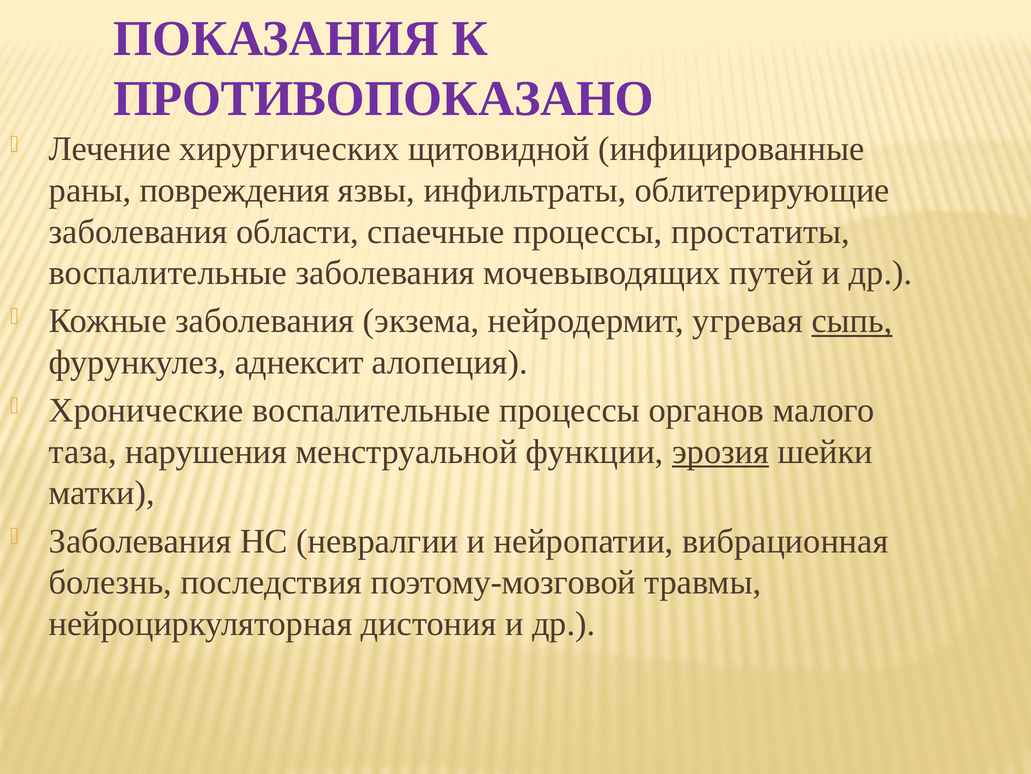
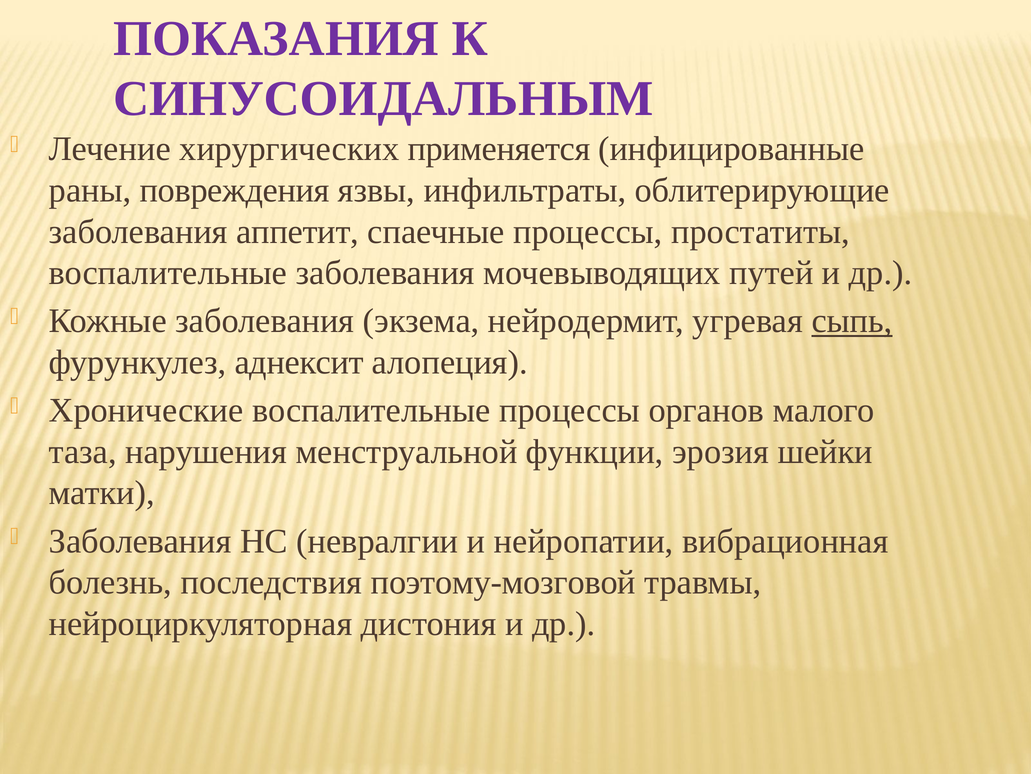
ПРОТИВОПОКАЗАНО: ПРОТИВОПОКАЗАНО -> СИНУСОИДАЛЬНЫМ
щитовидной: щитовидной -> применяется
области: области -> аппетит
эрозия underline: present -> none
